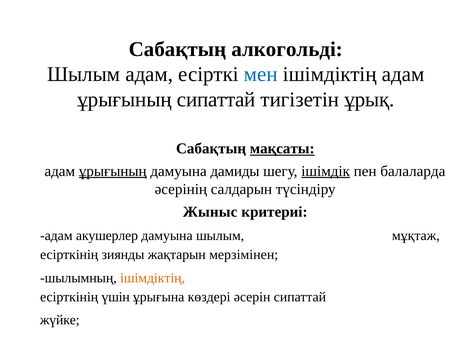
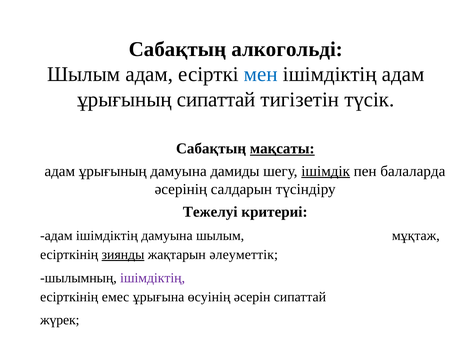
ұрық: ұрық -> түсік
ұрығының at (113, 171) underline: present -> none
Жыныс: Жыныс -> Тежелуі
адам акушерлер: акушерлер -> ішімдіктің
зиянды underline: none -> present
мерзімінен: мерзімінен -> әлеуметтік
ішімдіктің at (153, 278) colour: orange -> purple
үшін: үшін -> емес
көздері: көздері -> өсуінің
жүйке: жүйке -> жүрек
